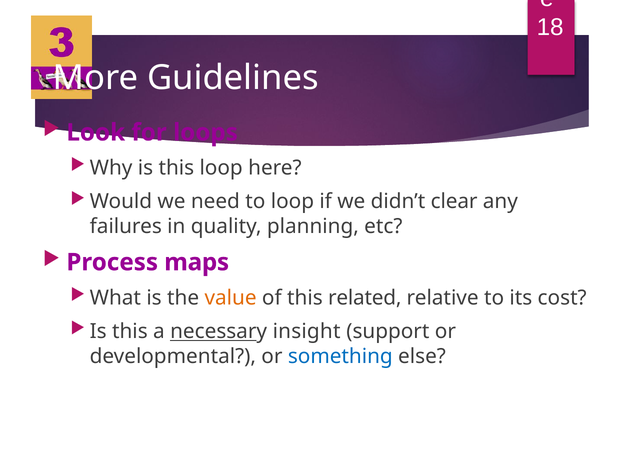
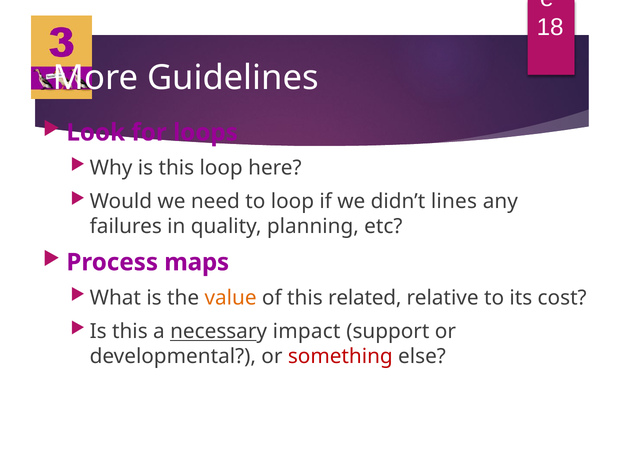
clear: clear -> lines
insight: insight -> impact
something colour: blue -> red
